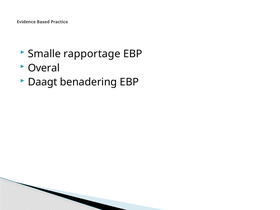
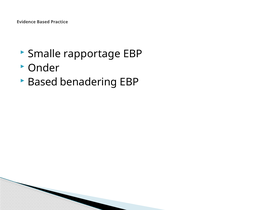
Overal: Overal -> Onder
Daagt at (43, 82): Daagt -> Based
